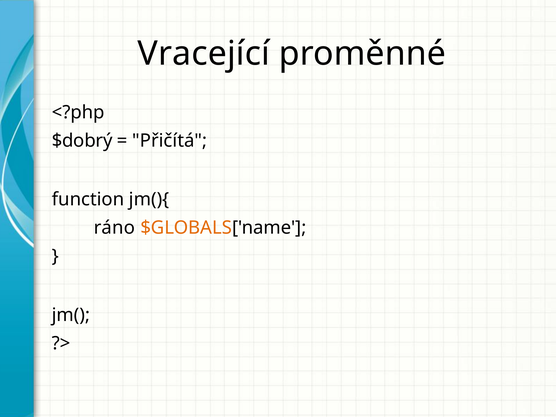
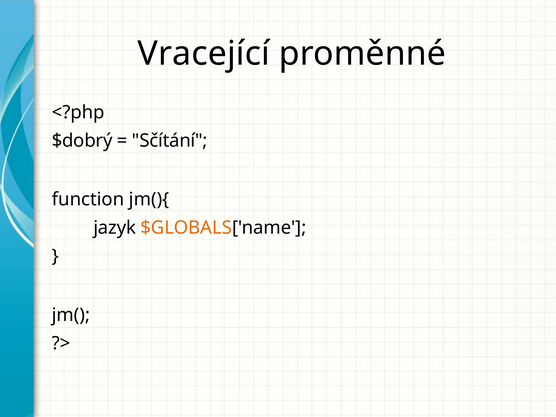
Přičítá: Přičítá -> Sčítání
ráno: ráno -> jazyk
